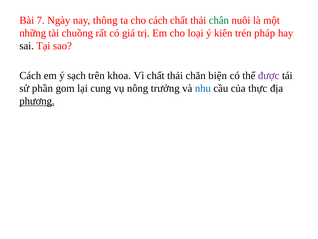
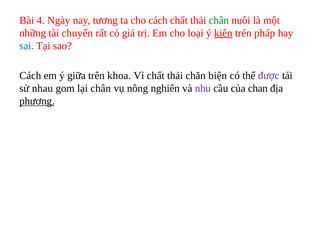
7: 7 -> 4
thông: thông -> tương
chuồng: chuồng -> chuyển
kiên underline: none -> present
sai colour: black -> blue
sạch: sạch -> giữa
phần: phần -> nhau
lại cung: cung -> chân
trưởng: trưởng -> nghiên
nhu colour: blue -> purple
thực: thực -> chan
